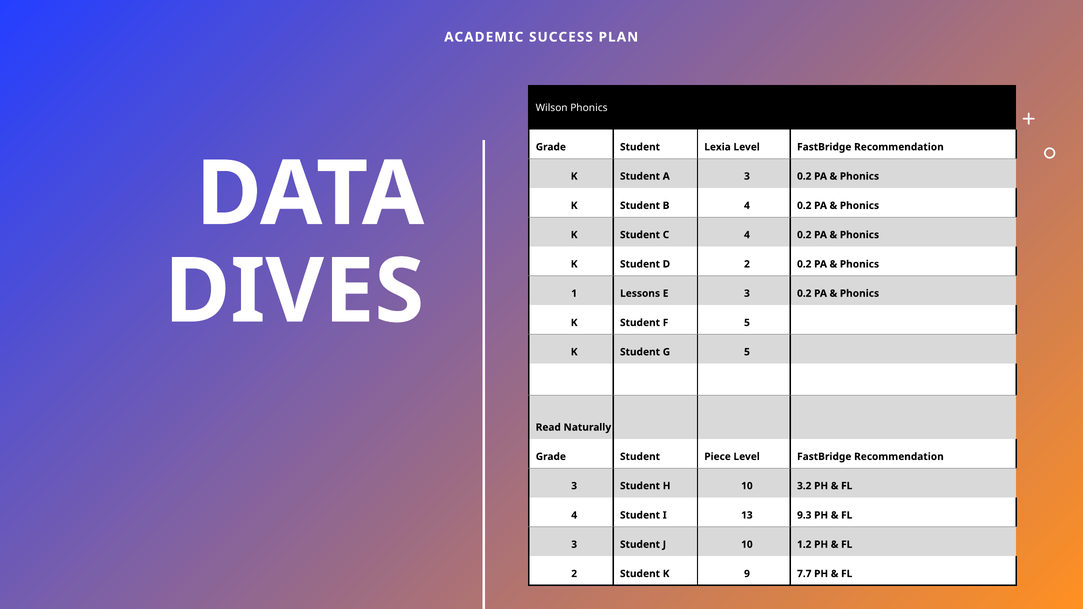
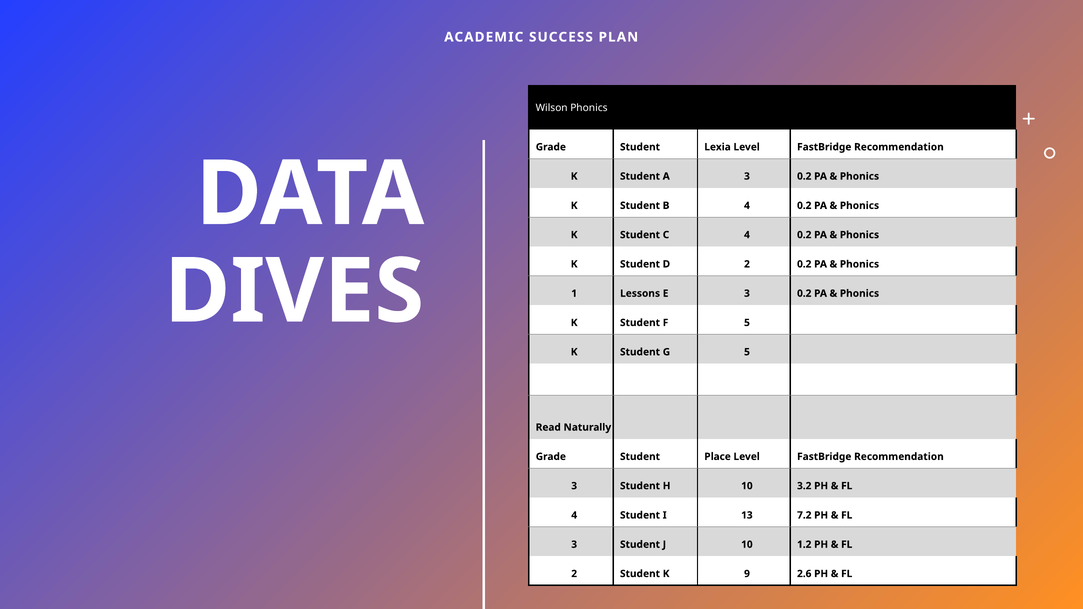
Piece: Piece -> Place
9.3: 9.3 -> 7.2
7.7: 7.7 -> 2.6
